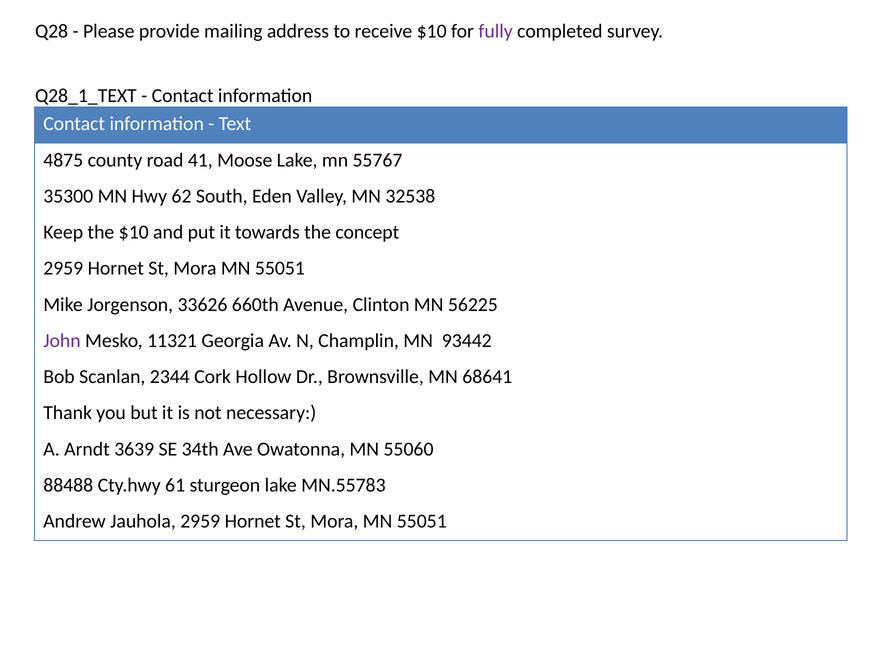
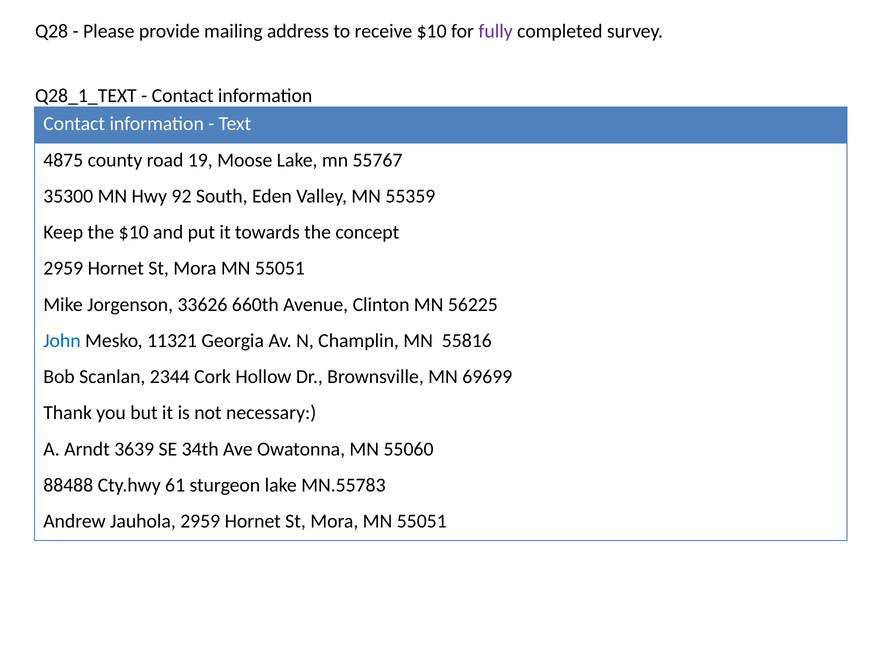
41: 41 -> 19
62: 62 -> 92
32538: 32538 -> 55359
John colour: purple -> blue
93442: 93442 -> 55816
68641: 68641 -> 69699
